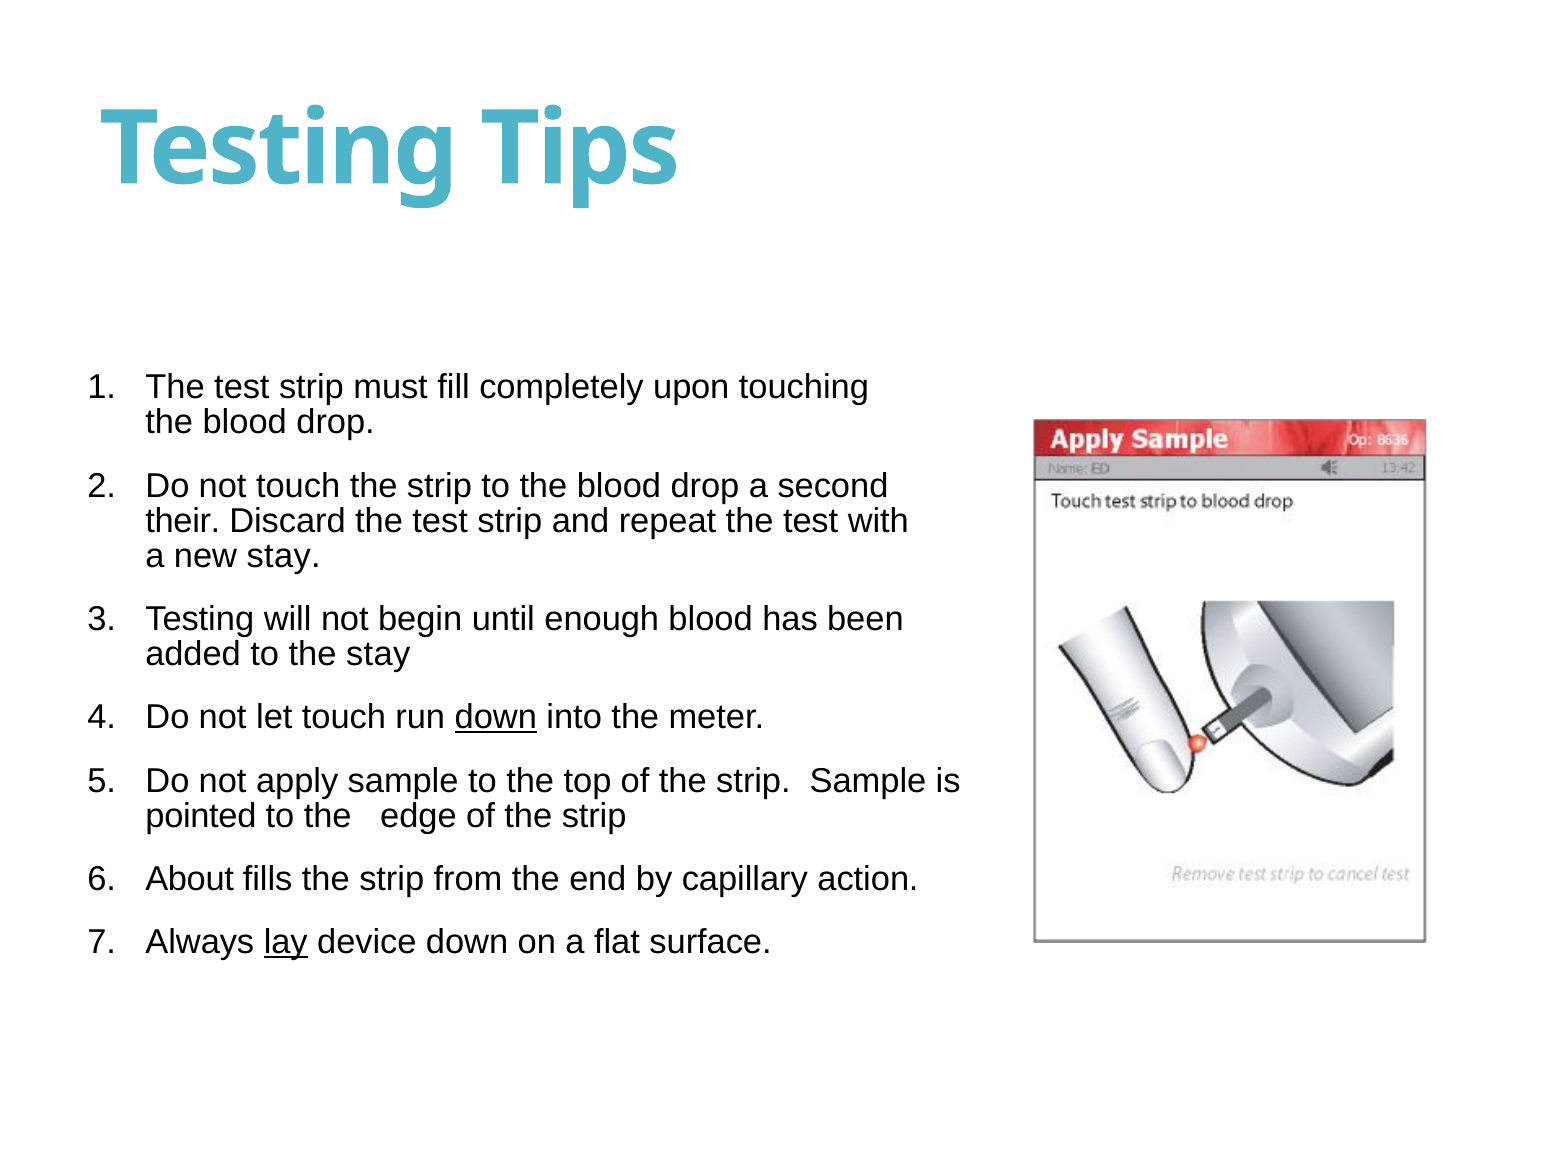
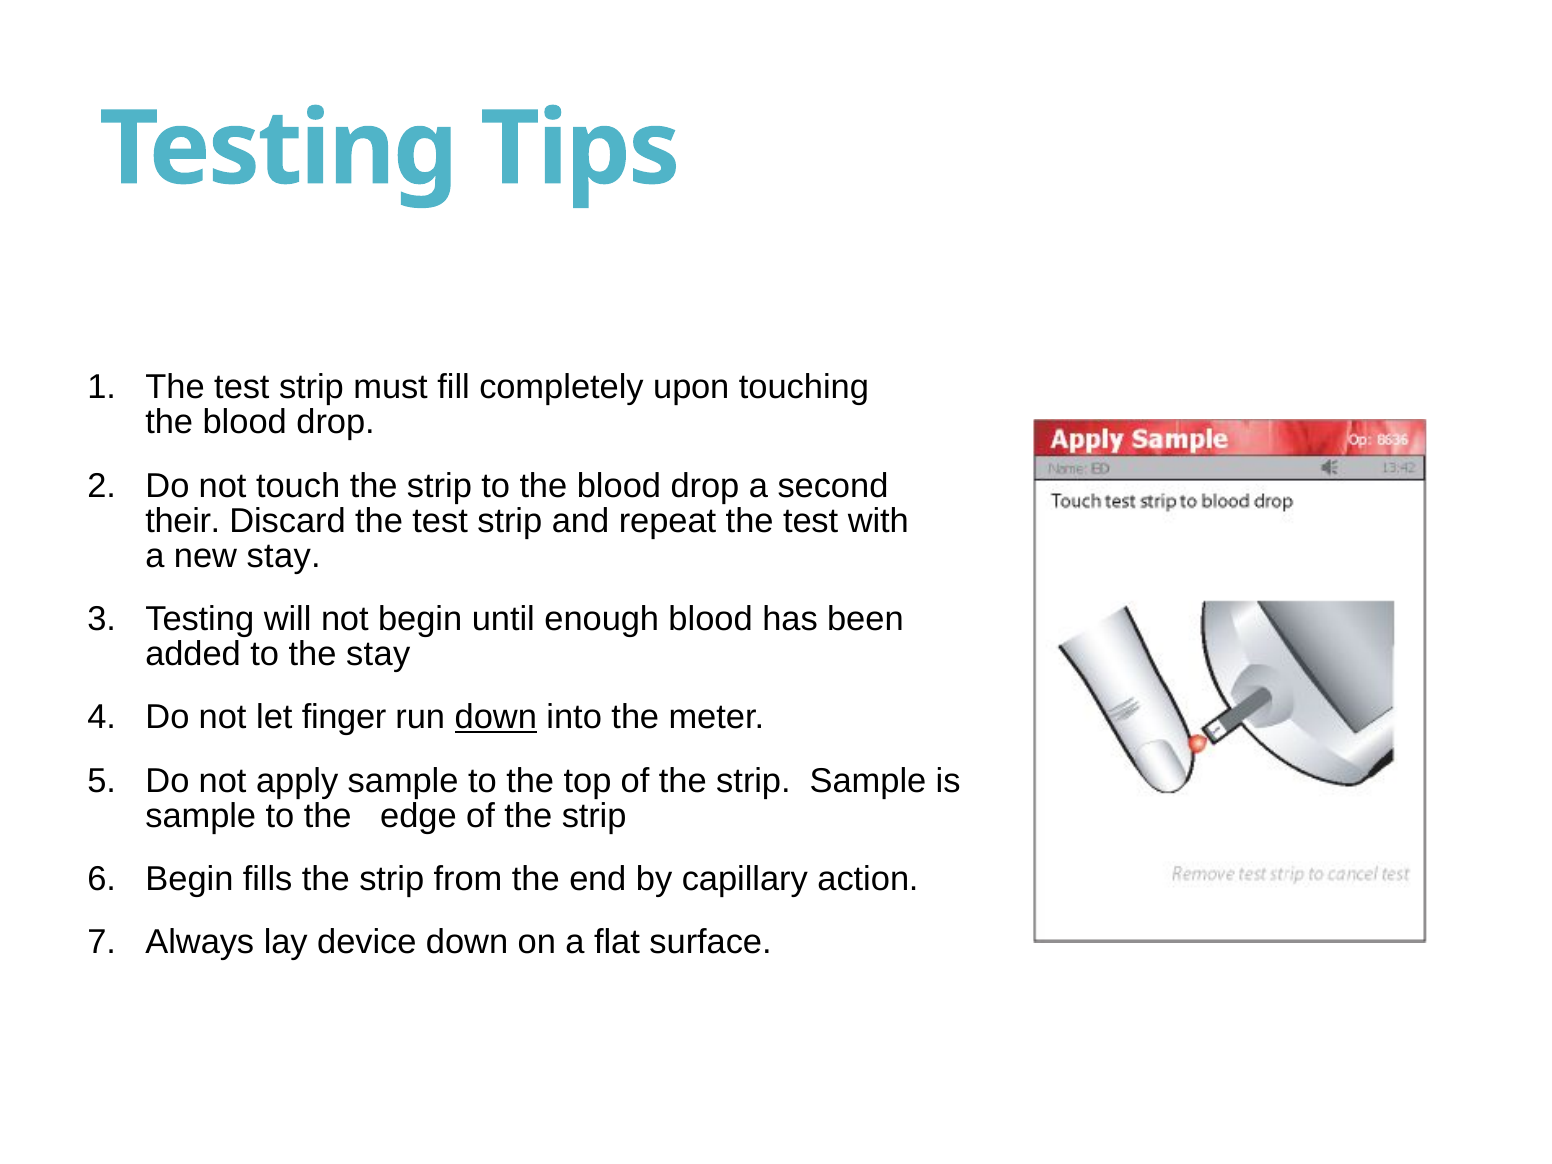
let touch: touch -> finger
pointed at (201, 816): pointed -> sample
About at (190, 879): About -> Begin
lay underline: present -> none
